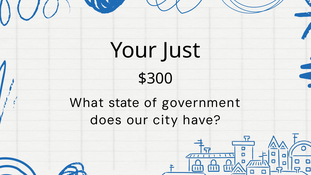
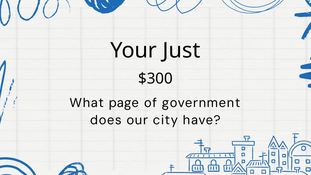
state: state -> page
